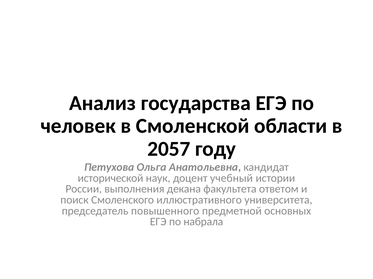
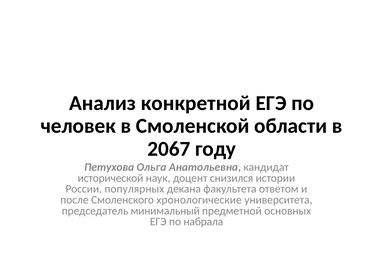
государства: государства -> конкретной
2057: 2057 -> 2067
учебный: учебный -> снизился
выполнения: выполнения -> популярных
поиск: поиск -> после
иллюстративного: иллюстративного -> хронологические
повышенного: повышенного -> минимальный
